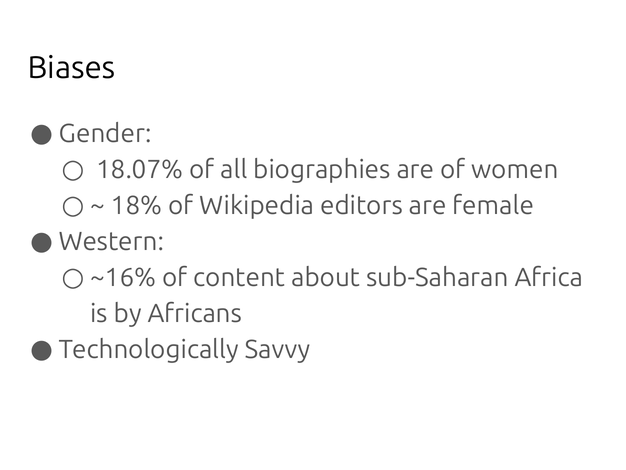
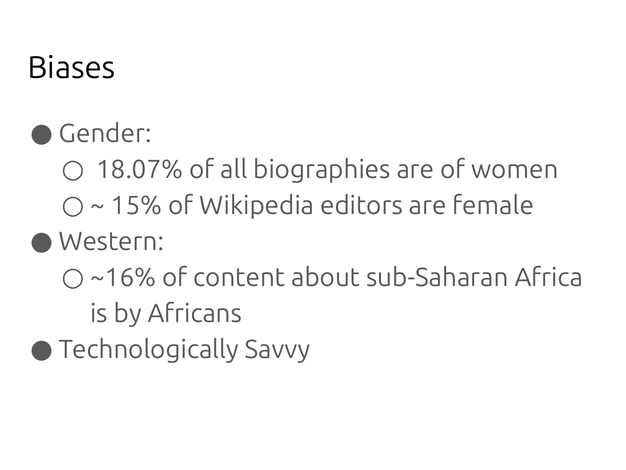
18%: 18% -> 15%
